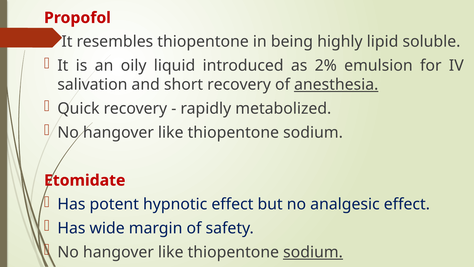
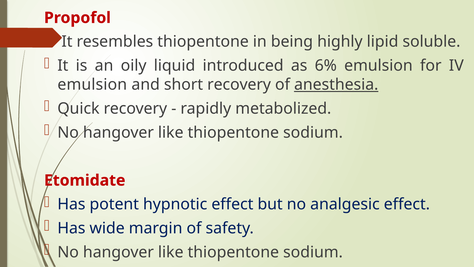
2%: 2% -> 6%
salivation at (92, 85): salivation -> emulsion
sodium at (313, 252) underline: present -> none
